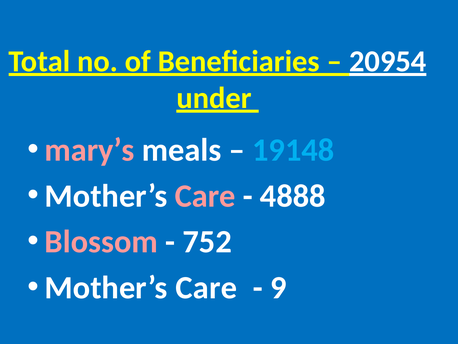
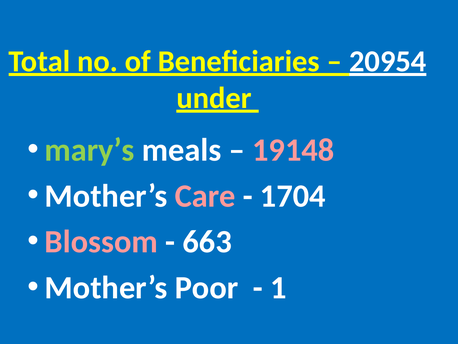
mary’s colour: pink -> light green
19148 colour: light blue -> pink
4888: 4888 -> 1704
752: 752 -> 663
Care at (206, 287): Care -> Poor
9: 9 -> 1
